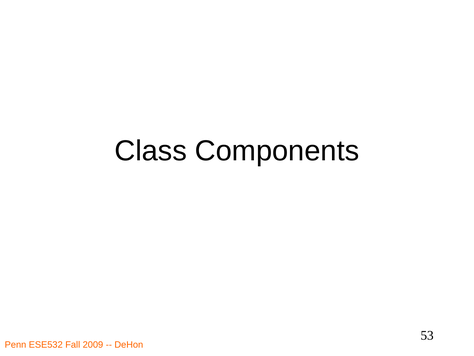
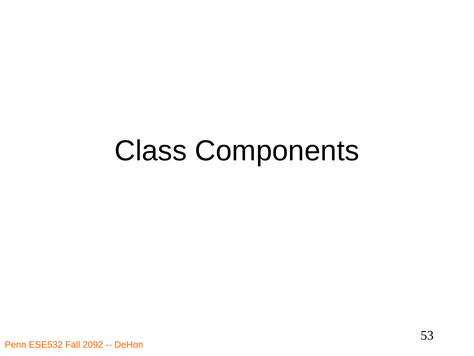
2009: 2009 -> 2092
